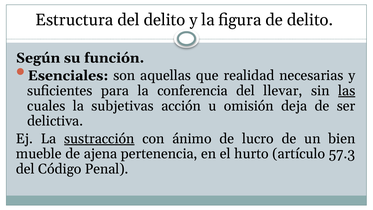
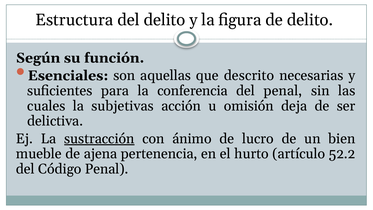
realidad: realidad -> descrito
del llevar: llevar -> penal
las underline: present -> none
57.3: 57.3 -> 52.2
